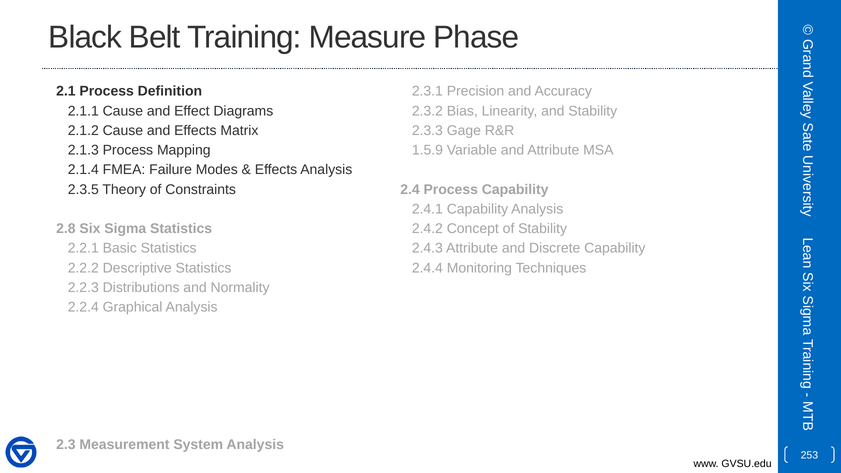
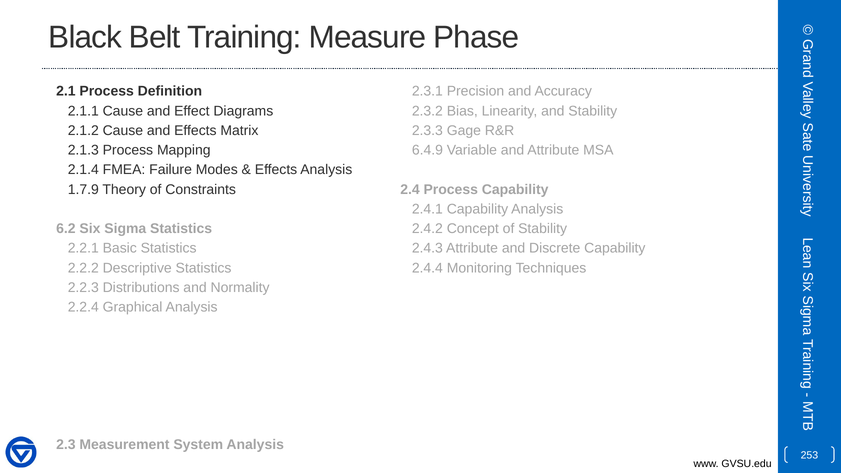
1.5.9: 1.5.9 -> 6.4.9
2.3.5: 2.3.5 -> 1.7.9
2.8: 2.8 -> 6.2
